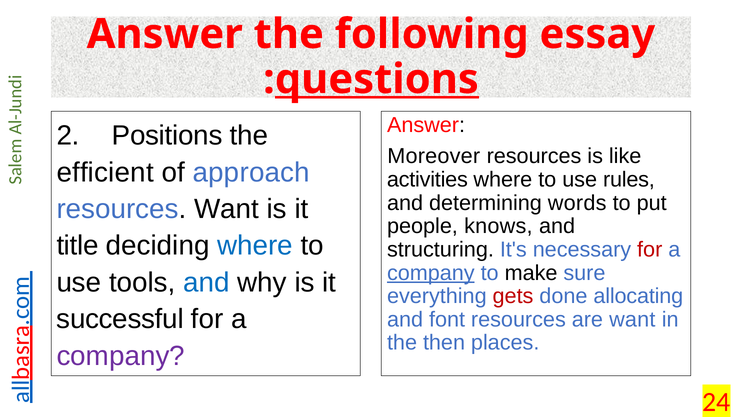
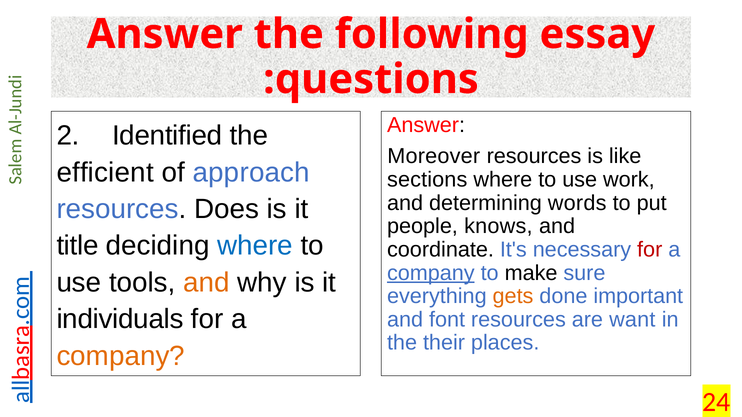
questions underline: present -> none
Positions: Positions -> Identified
activities: activities -> sections
rules: rules -> work
resources Want: Want -> Does
structuring: structuring -> coordinate
and at (206, 283) colour: blue -> orange
gets colour: red -> orange
allocating: allocating -> important
successful: successful -> individuals
then: then -> their
company at (121, 356) colour: purple -> orange
